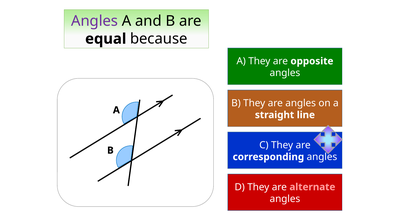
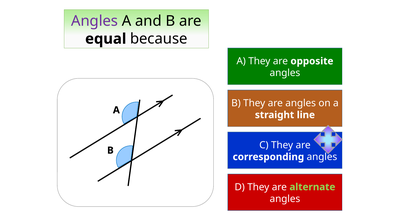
alternate colour: pink -> light green
